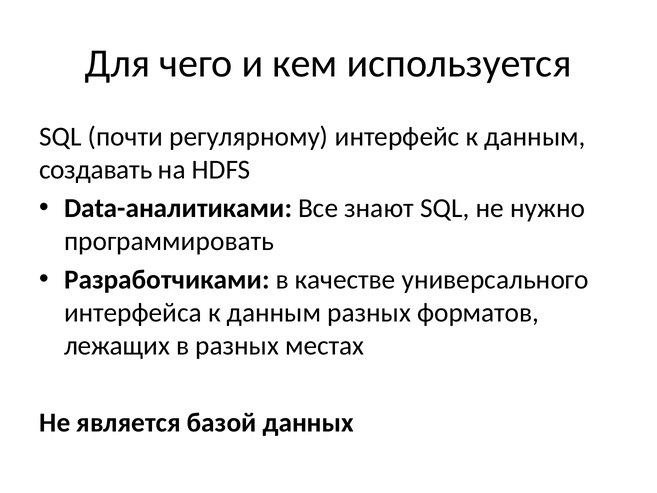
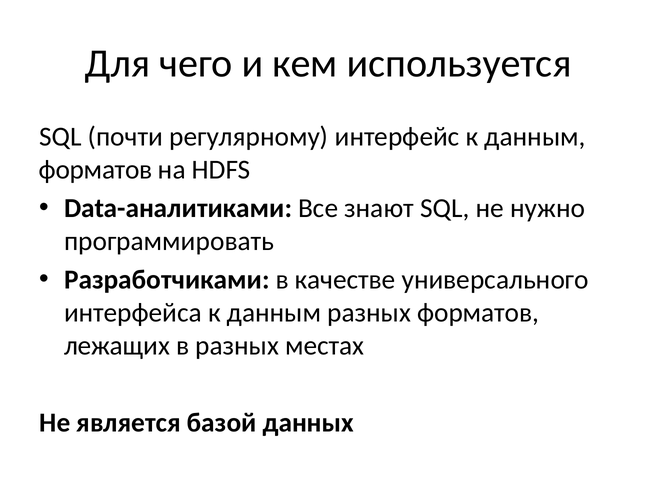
создавать at (96, 169): создавать -> форматов
